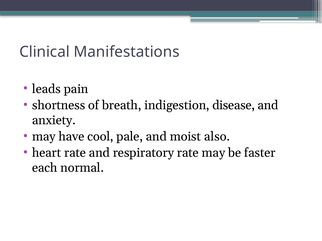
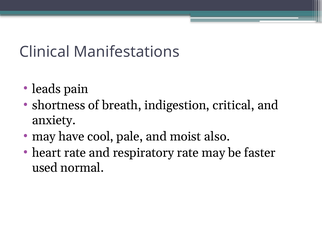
disease: disease -> critical
each: each -> used
